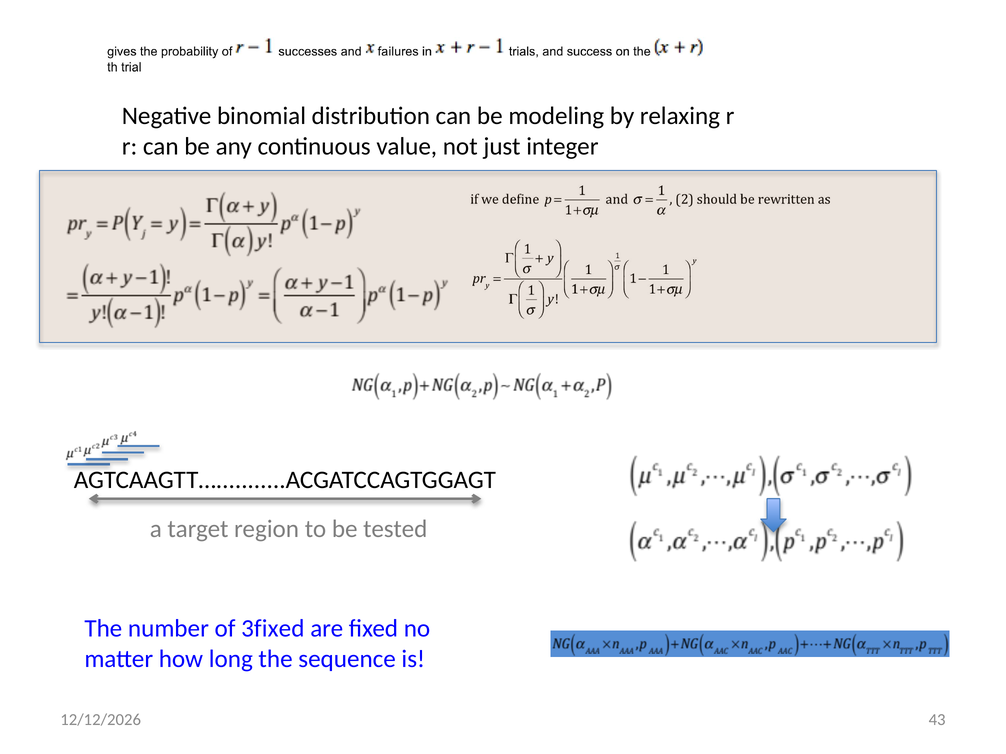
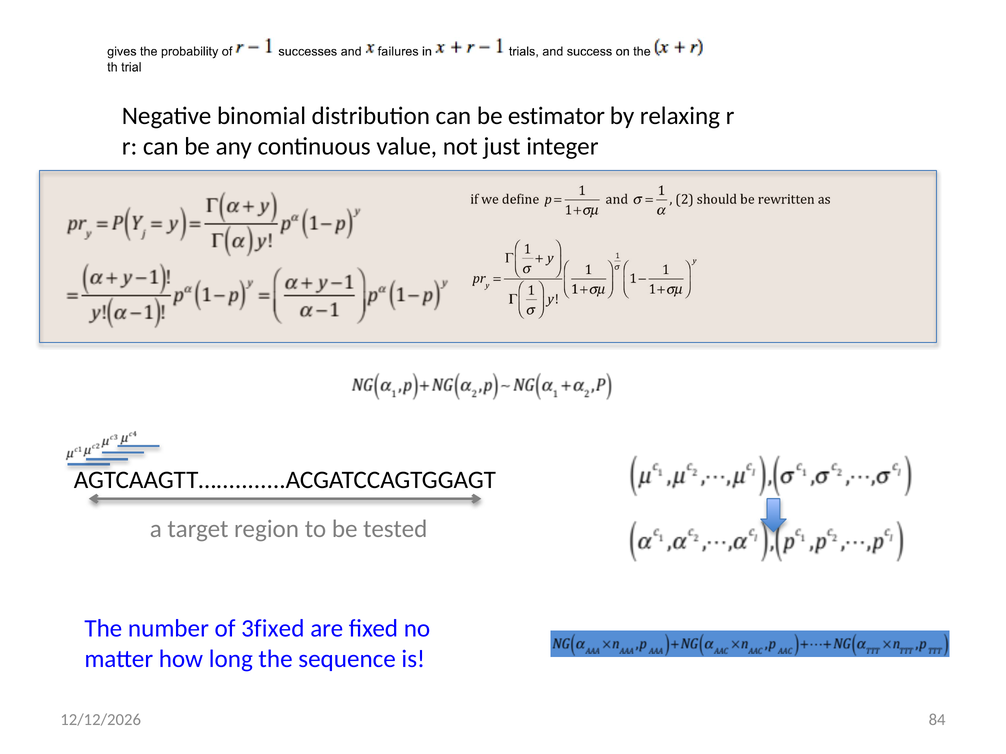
modeling: modeling -> estimator
43: 43 -> 84
